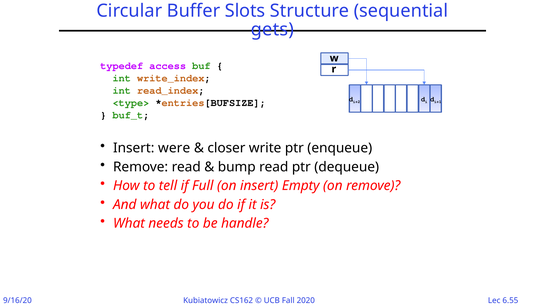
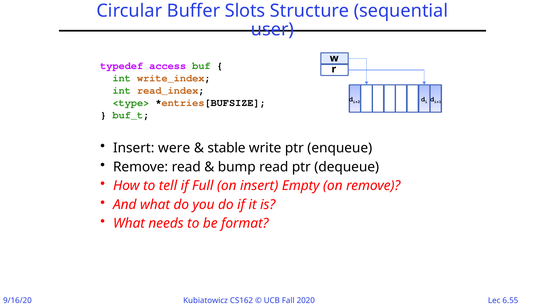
gets: gets -> user
closer: closer -> stable
handle: handle -> format
